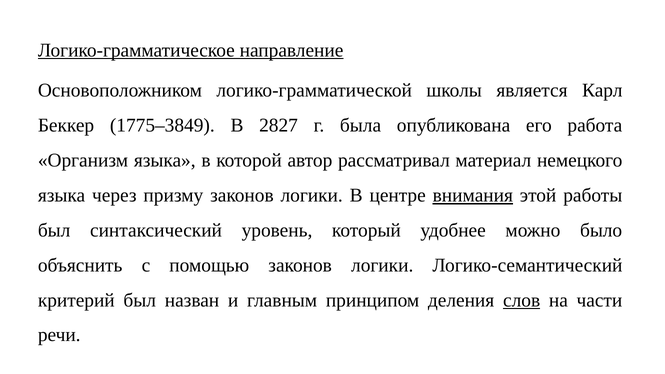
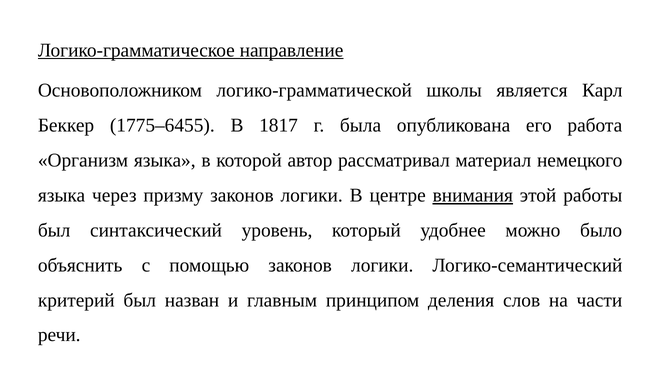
1775–3849: 1775–3849 -> 1775–6455
2827: 2827 -> 1817
слов underline: present -> none
